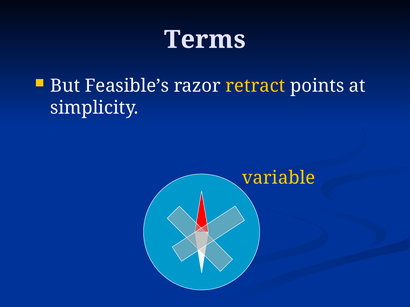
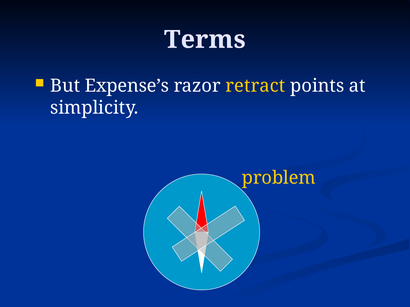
Feasible’s: Feasible’s -> Expense’s
variable: variable -> problem
